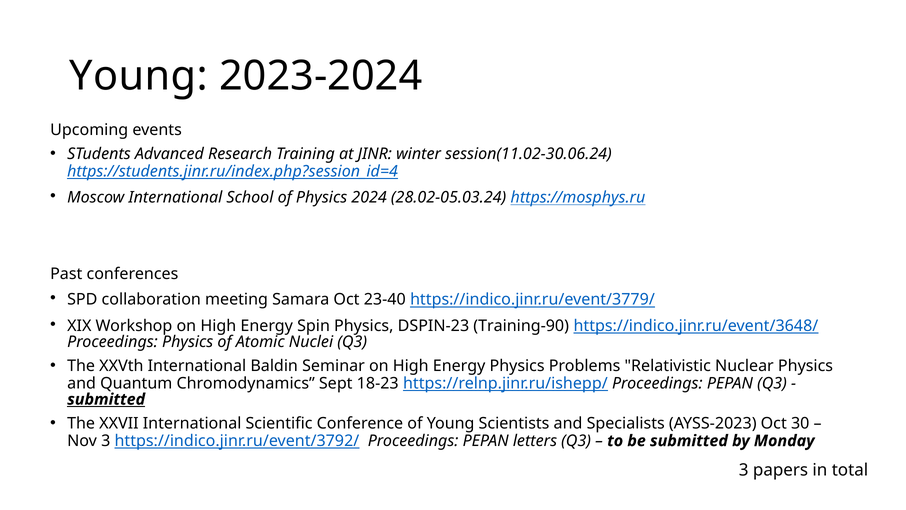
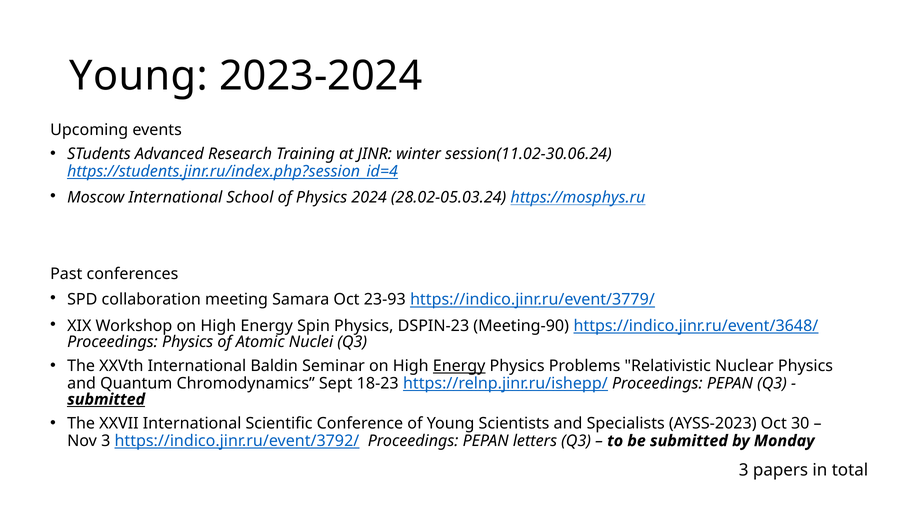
23-40: 23-40 -> 23-93
Training-90: Training-90 -> Meeting-90
Energy at (459, 366) underline: none -> present
